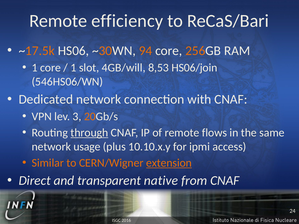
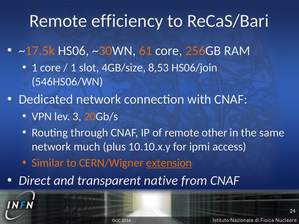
94: 94 -> 61
4GB/will: 4GB/will -> 4GB/size
through underline: present -> none
flows: flows -> other
usage: usage -> much
